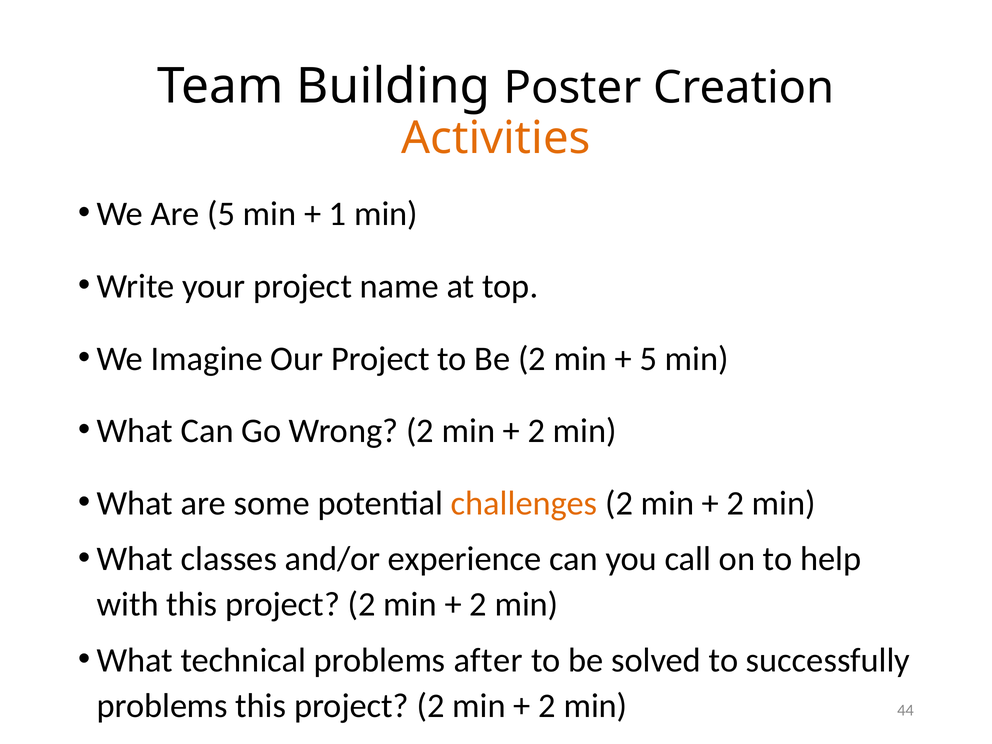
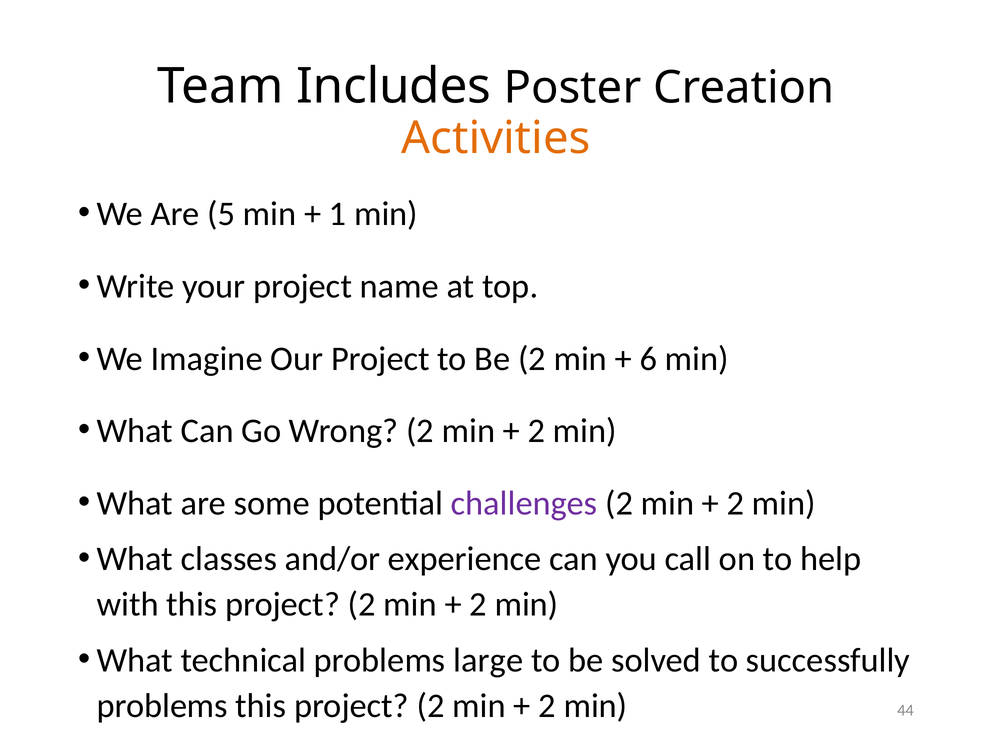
Building: Building -> Includes
5 at (648, 359): 5 -> 6
challenges colour: orange -> purple
after: after -> large
